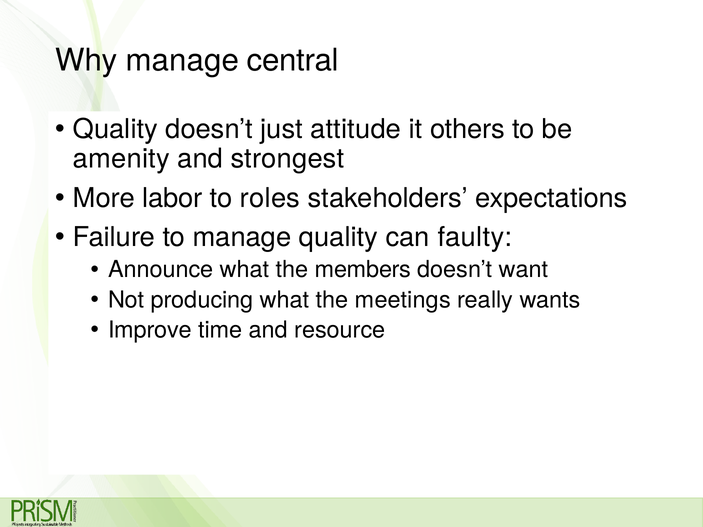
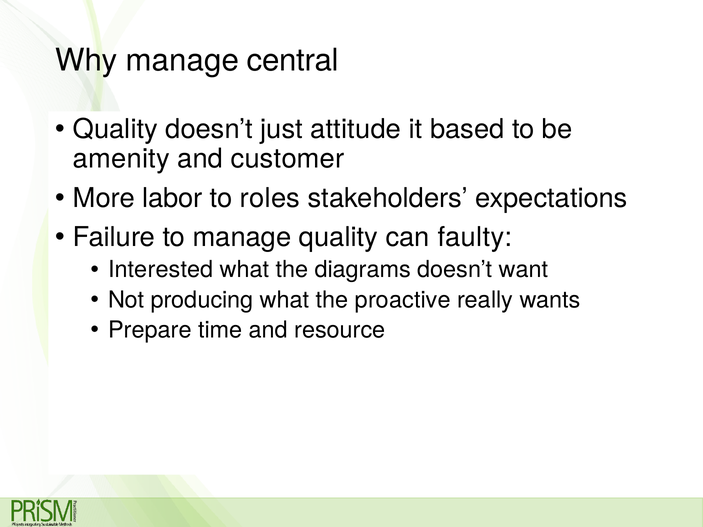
others: others -> based
strongest: strongest -> customer
Announce: Announce -> Interested
members: members -> diagrams
meetings: meetings -> proactive
Improve: Improve -> Prepare
